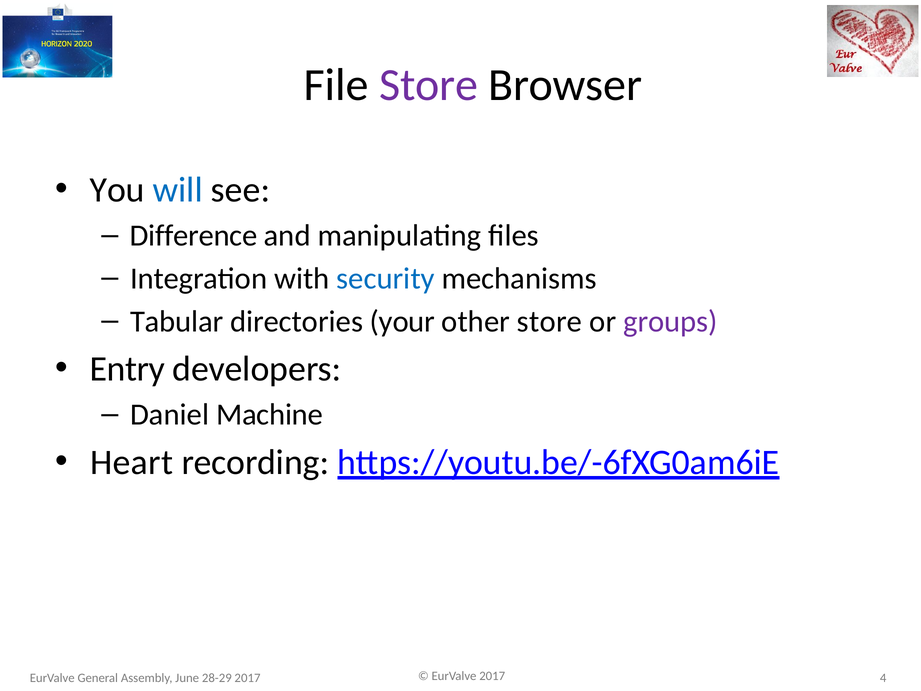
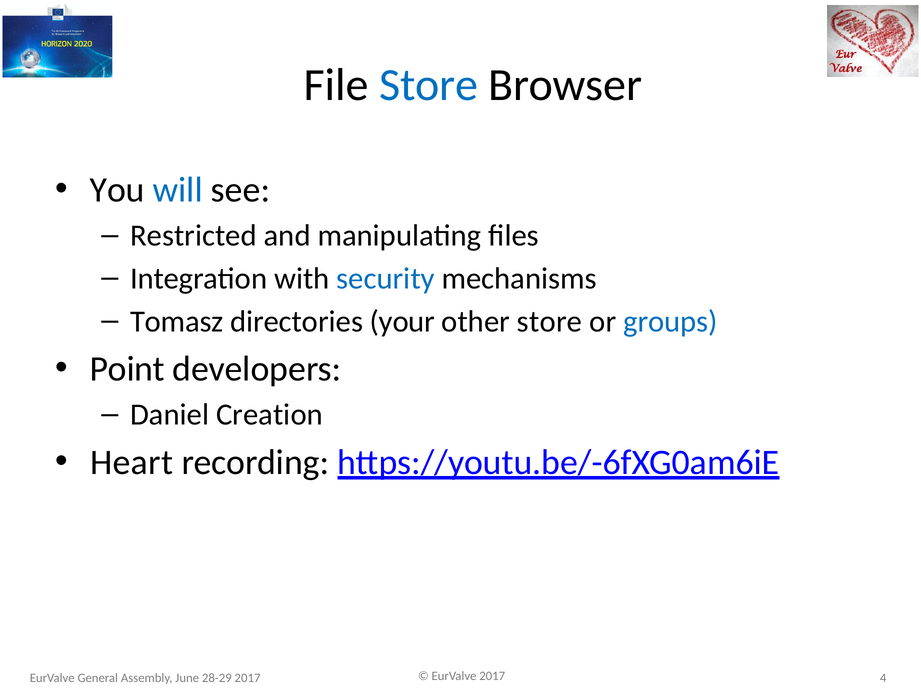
Store at (429, 85) colour: purple -> blue
Difference: Difference -> Restricted
Tabular: Tabular -> Tomasz
groups colour: purple -> blue
Entry: Entry -> Point
Machine: Machine -> Creation
